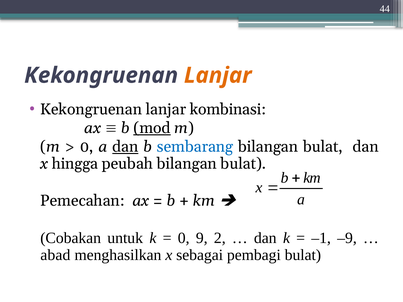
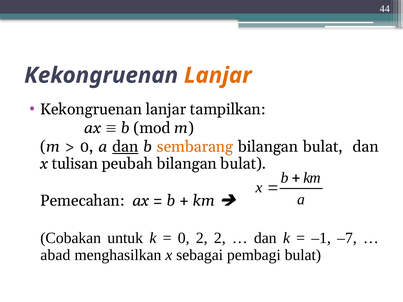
kombinasi: kombinasi -> tampilkan
mod underline: present -> none
sembarang colour: blue -> orange
hingga: hingga -> tulisan
0 9: 9 -> 2
–9: –9 -> –7
